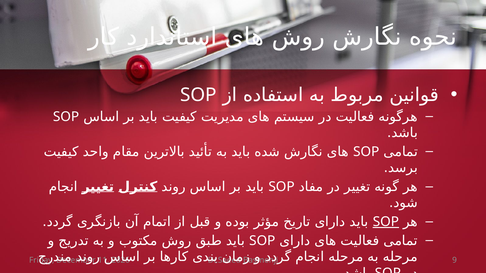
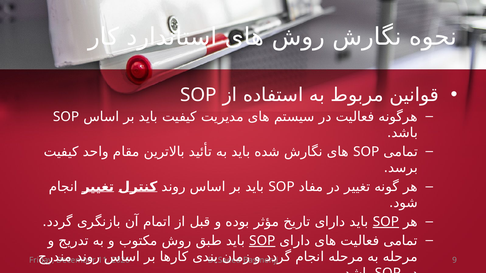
SOP at (262, 241) underline: none -> present
